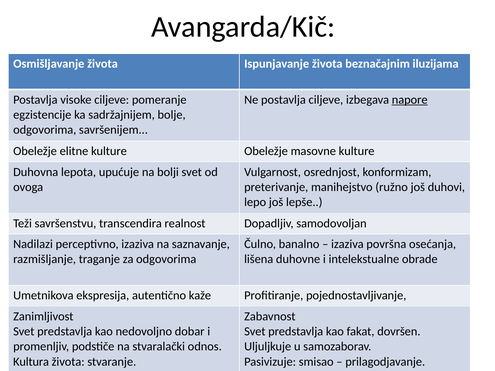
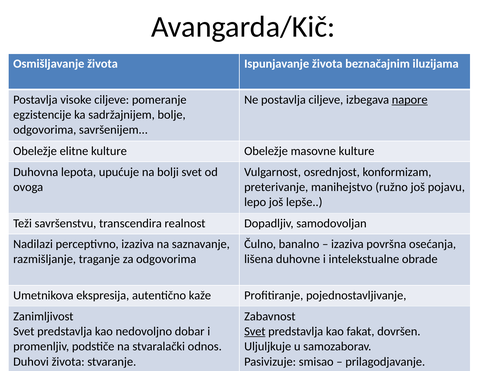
duhovi: duhovi -> pojavu
Svet at (255, 332) underline: none -> present
Kultura: Kultura -> Duhovi
